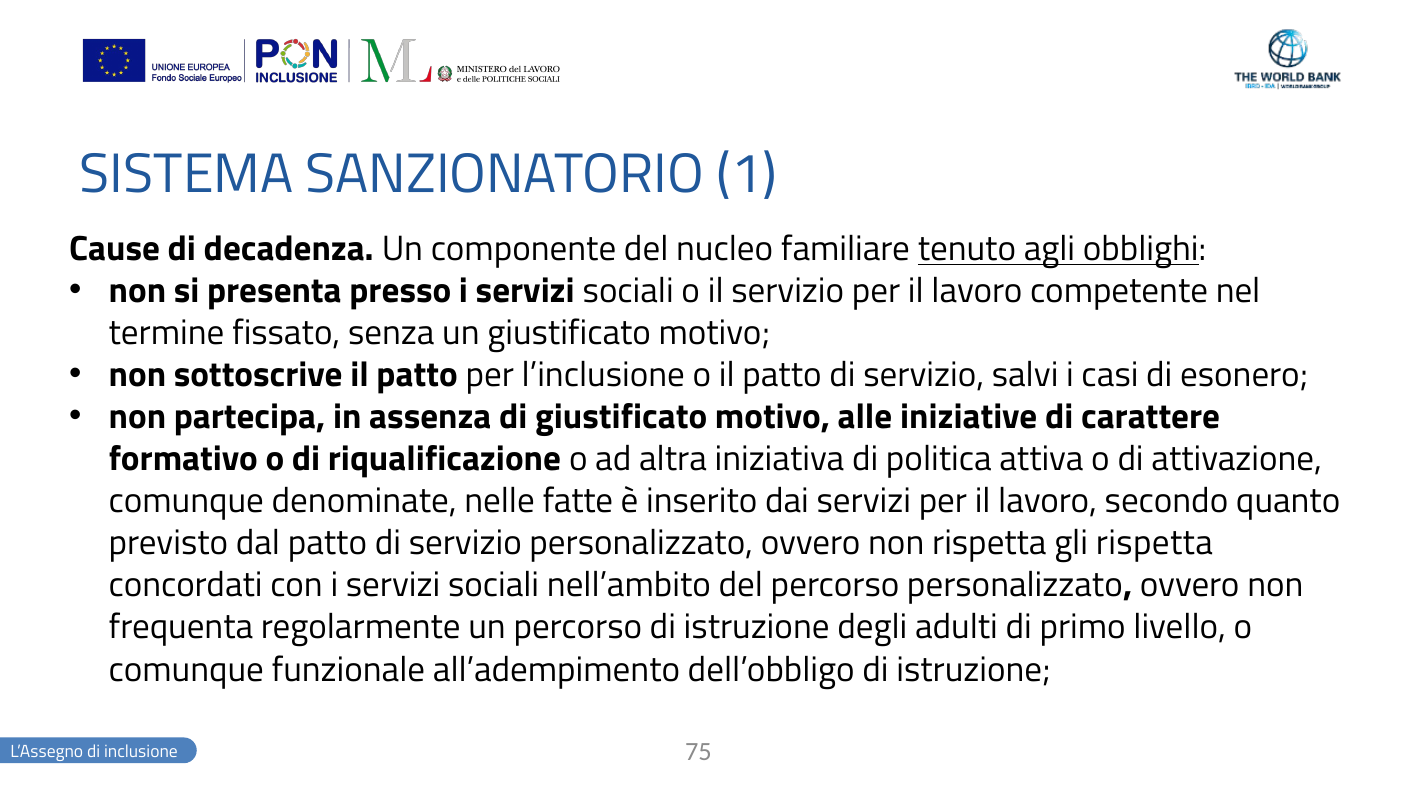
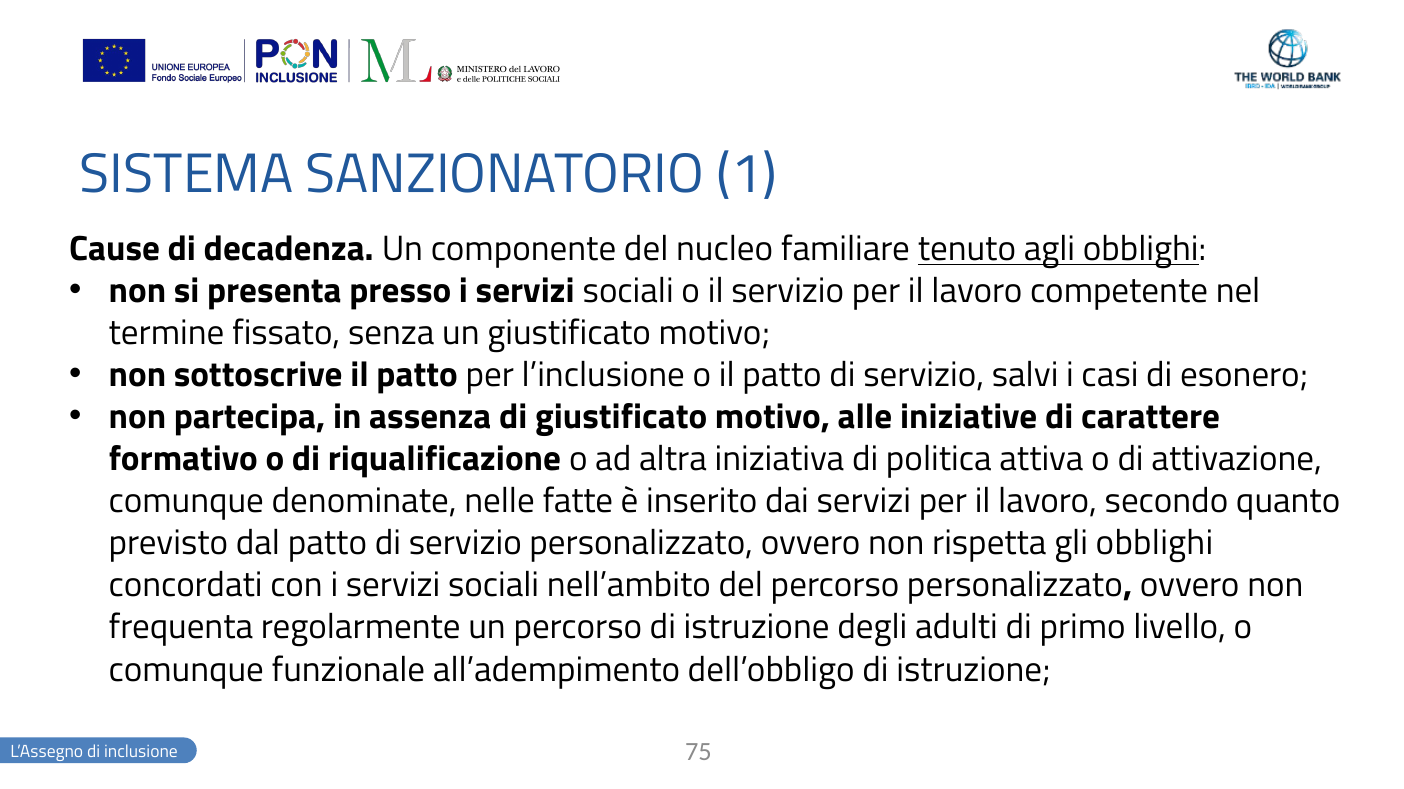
gli rispetta: rispetta -> obblighi
